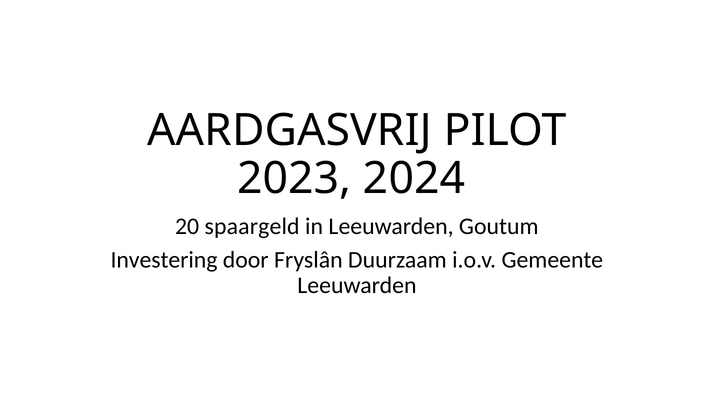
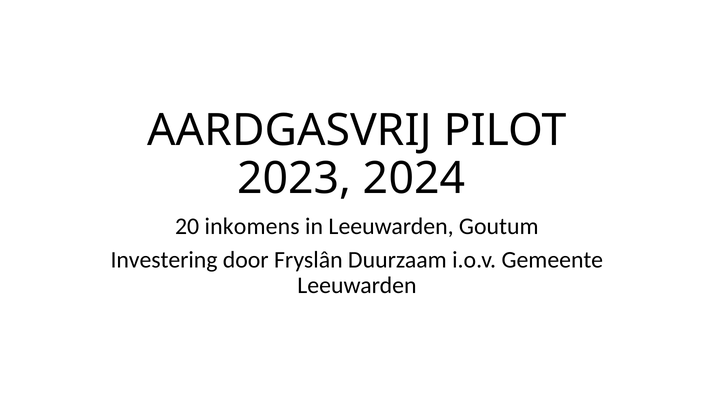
spaargeld: spaargeld -> inkomens
